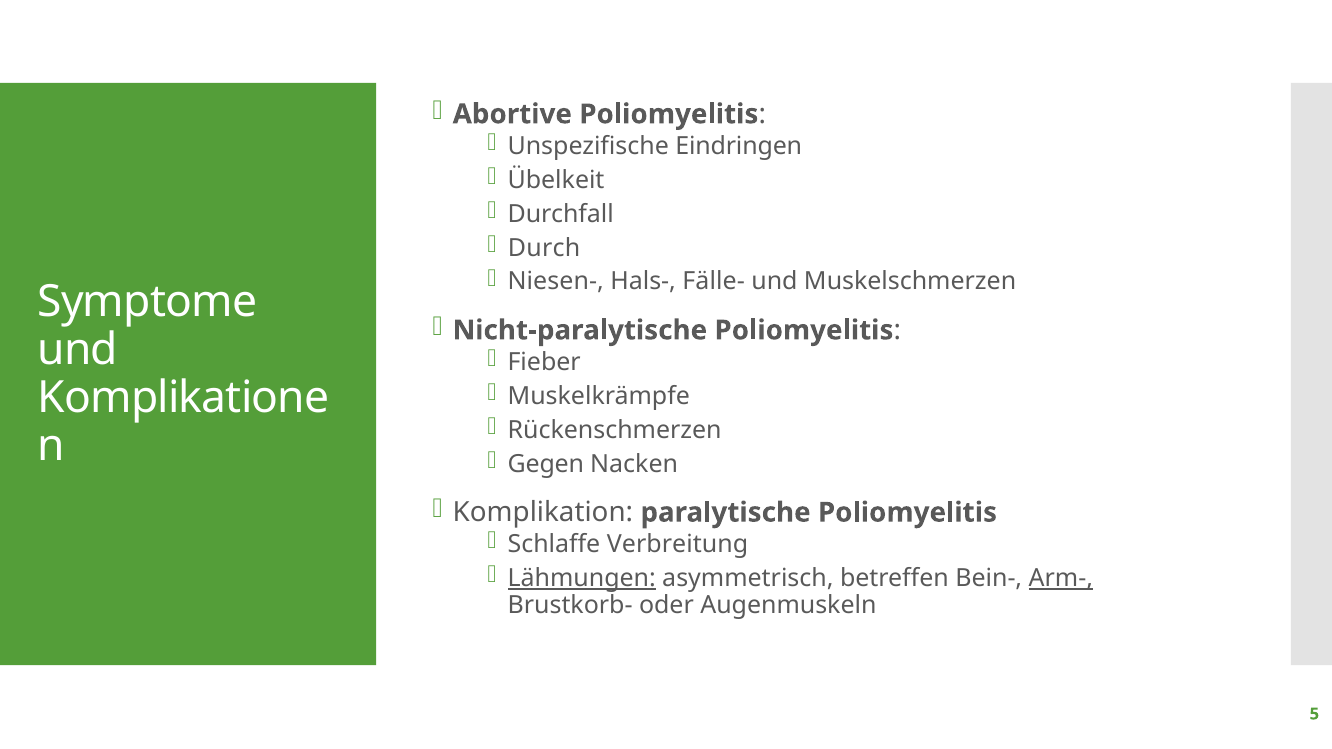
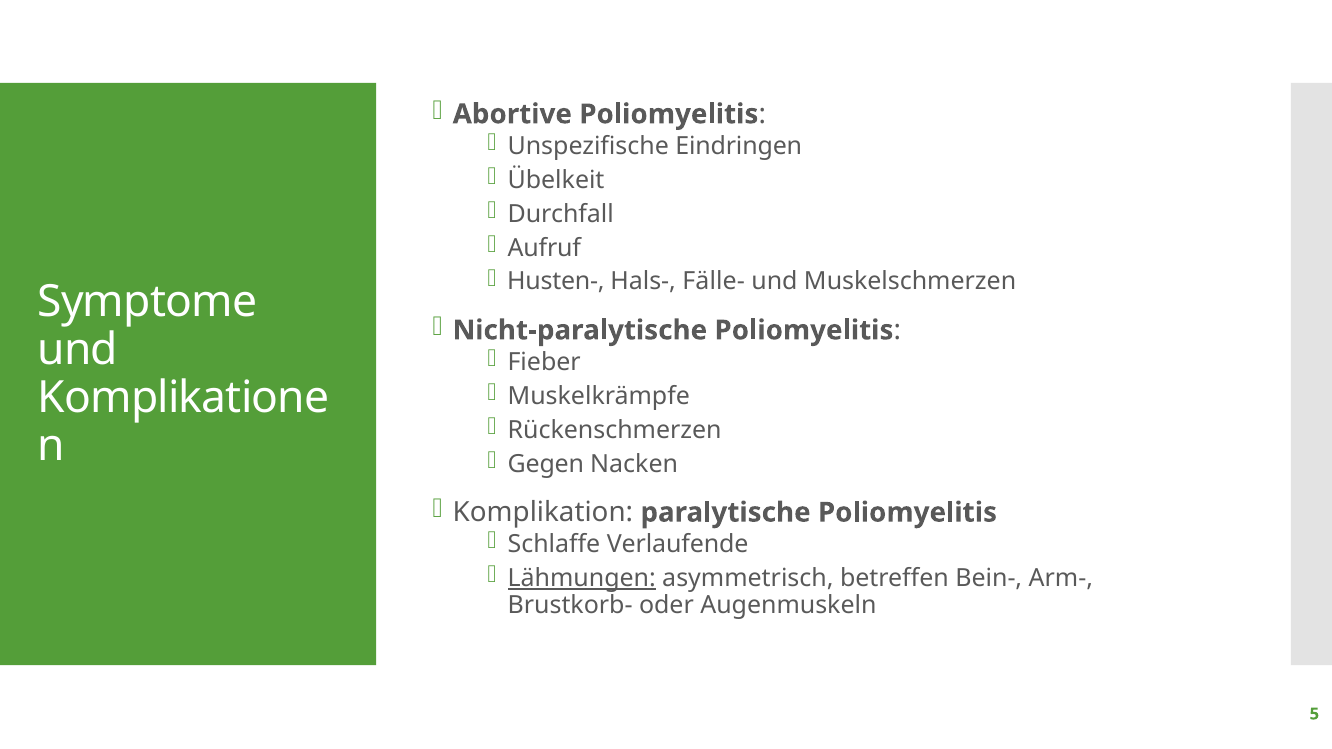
Durch: Durch -> Aufruf
Niesen-: Niesen- -> Husten-
Verbreitung: Verbreitung -> Verlaufende
Arm- underline: present -> none
